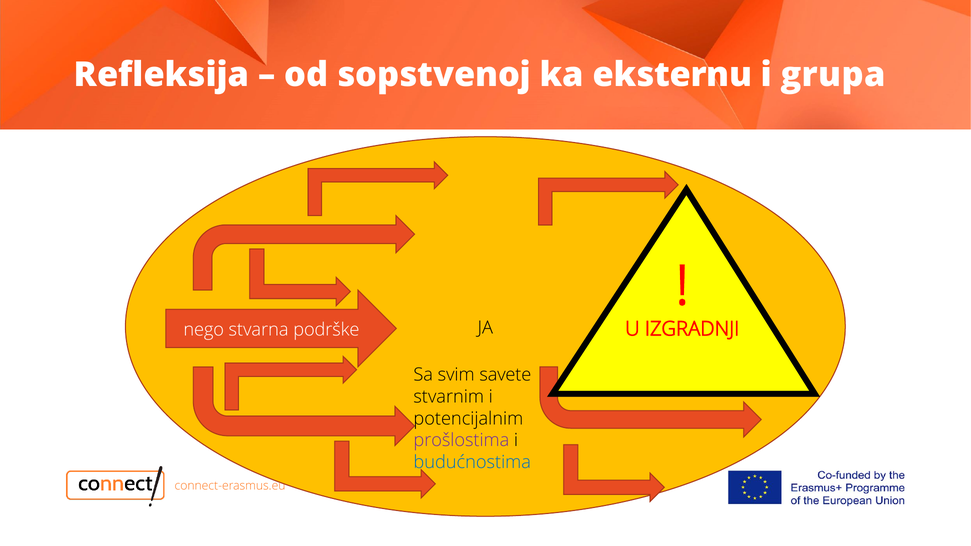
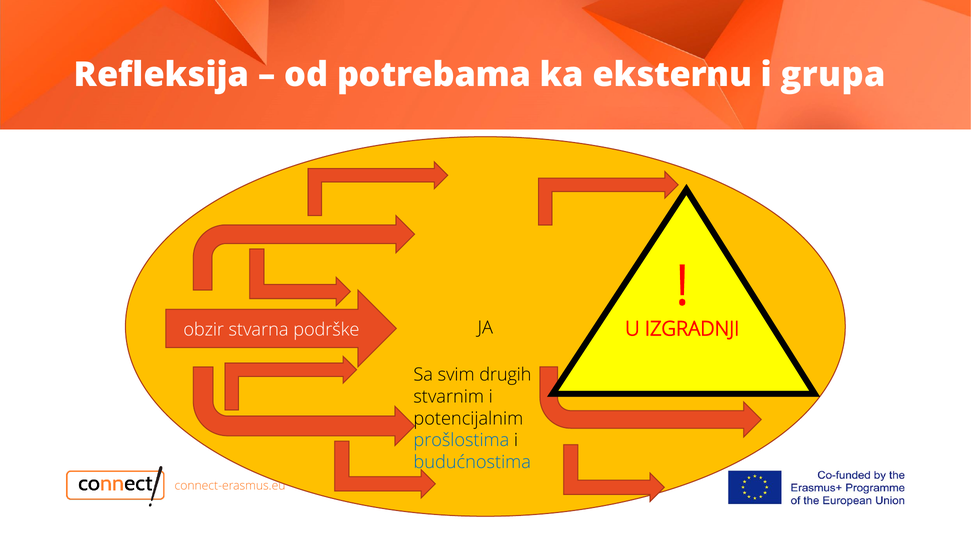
sopstvenoj: sopstvenoj -> potrebama
nego: nego -> obzir
savete: savete -> drugih
prošlostima colour: purple -> blue
